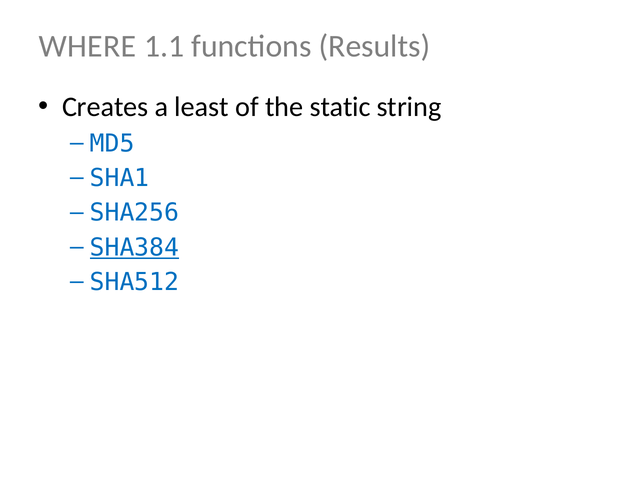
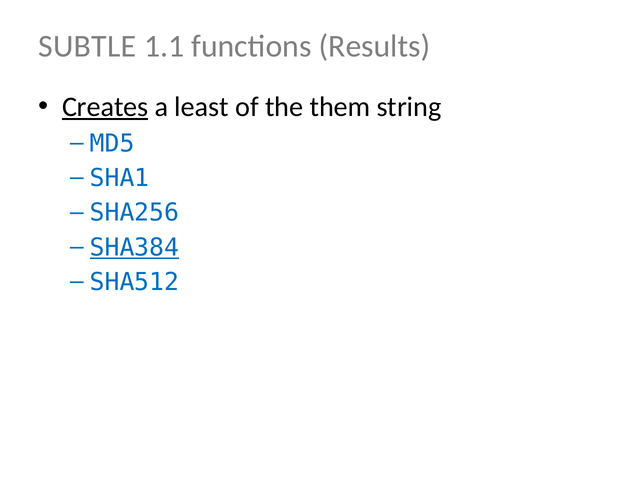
WHERE: WHERE -> SUBTLE
Creates underline: none -> present
static: static -> them
